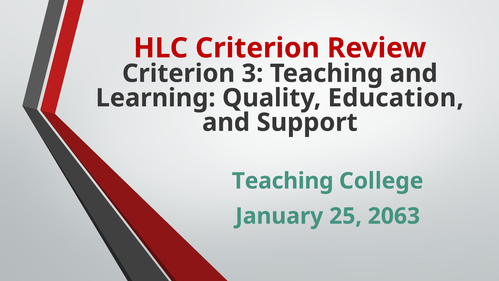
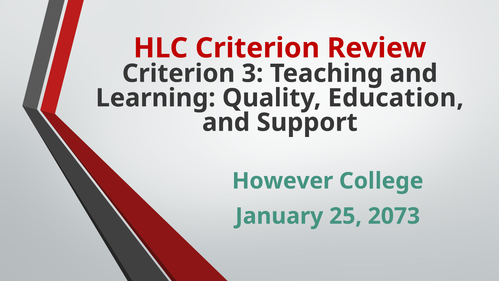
Teaching at (283, 181): Teaching -> However
2063: 2063 -> 2073
